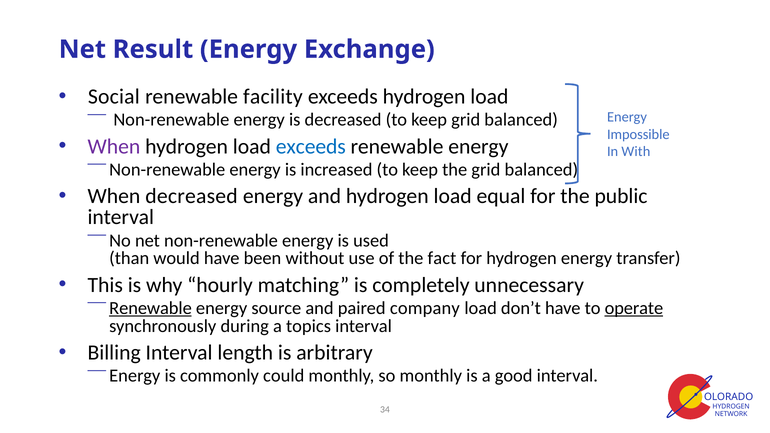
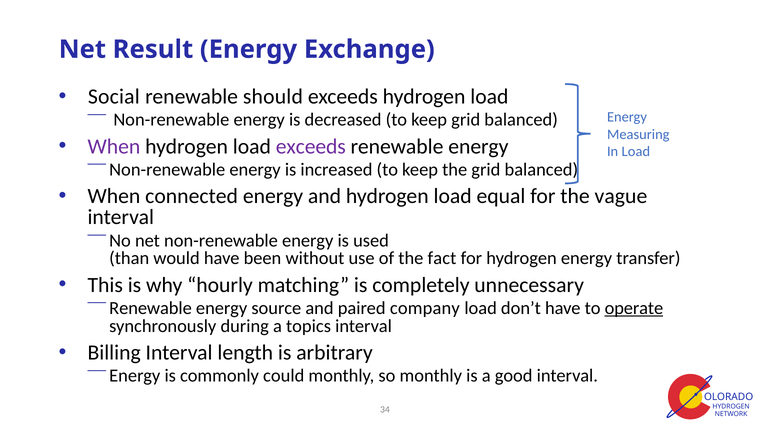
facility: facility -> should
Impossible: Impossible -> Measuring
exceeds at (311, 146) colour: blue -> purple
In With: With -> Load
When decreased: decreased -> connected
public: public -> vague
Renewable at (151, 308) underline: present -> none
